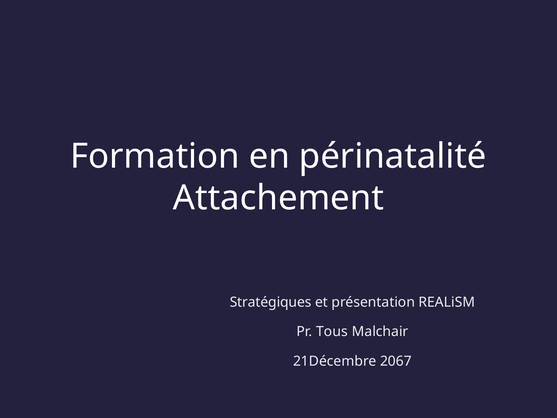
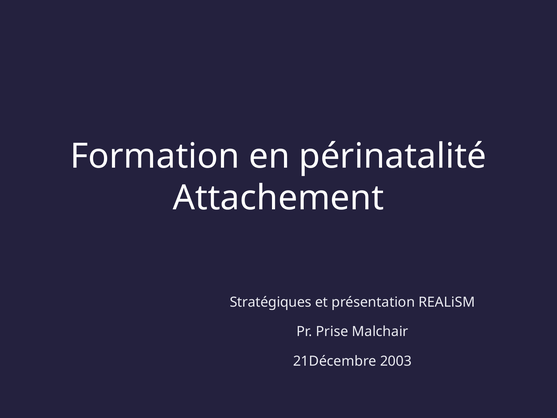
Tous: Tous -> Prise
2067: 2067 -> 2003
